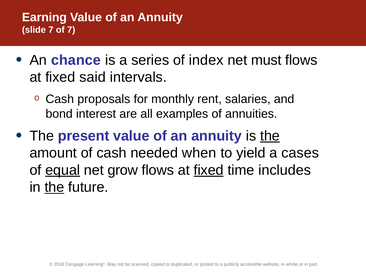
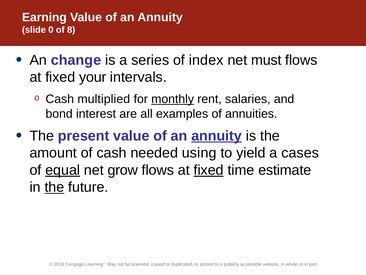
slide 7: 7 -> 0
of 7: 7 -> 8
chance: chance -> change
said: said -> your
proposals: proposals -> multiplied
monthly underline: none -> present
annuity at (217, 136) underline: none -> present
the at (270, 136) underline: present -> none
when: when -> using
includes: includes -> estimate
